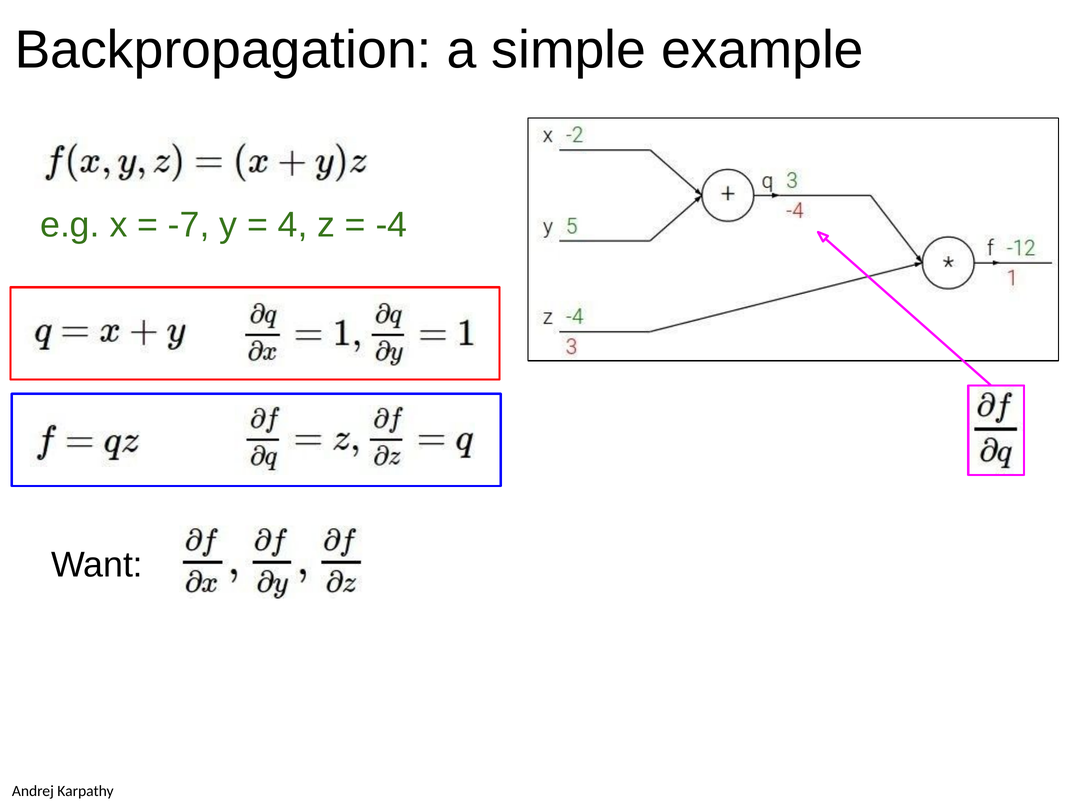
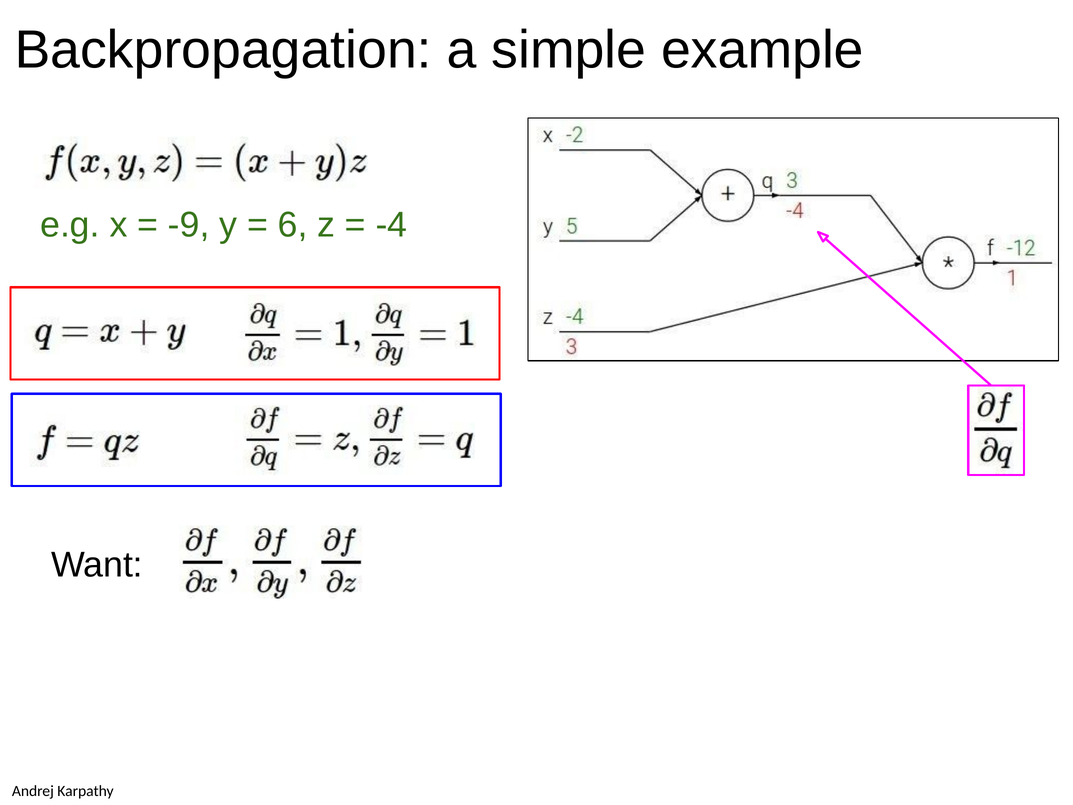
-7: -7 -> -9
4 at (293, 225): 4 -> 6
